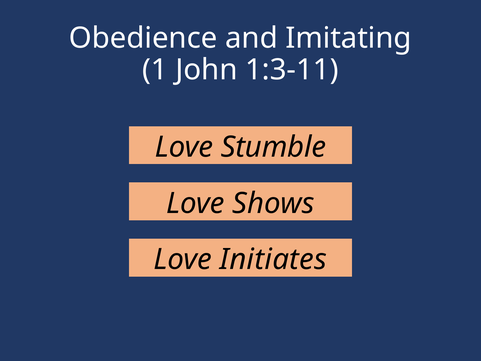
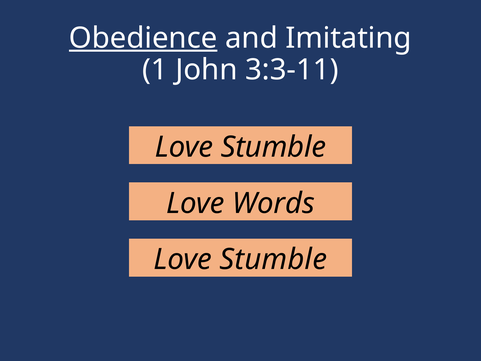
Obedience underline: none -> present
1:3-11: 1:3-11 -> 3:3-11
Shows: Shows -> Words
Initiates at (273, 259): Initiates -> Stumble
